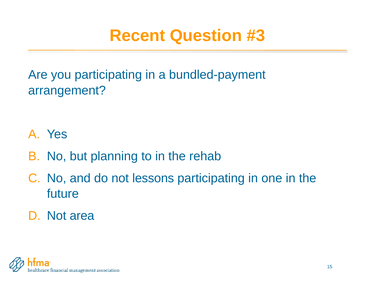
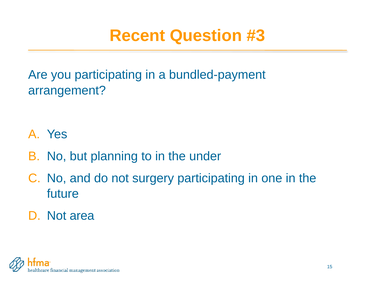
rehab: rehab -> under
lessons: lessons -> surgery
